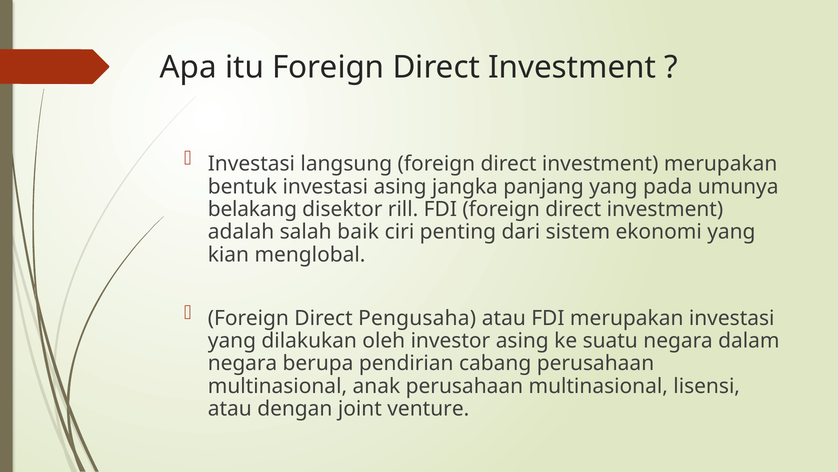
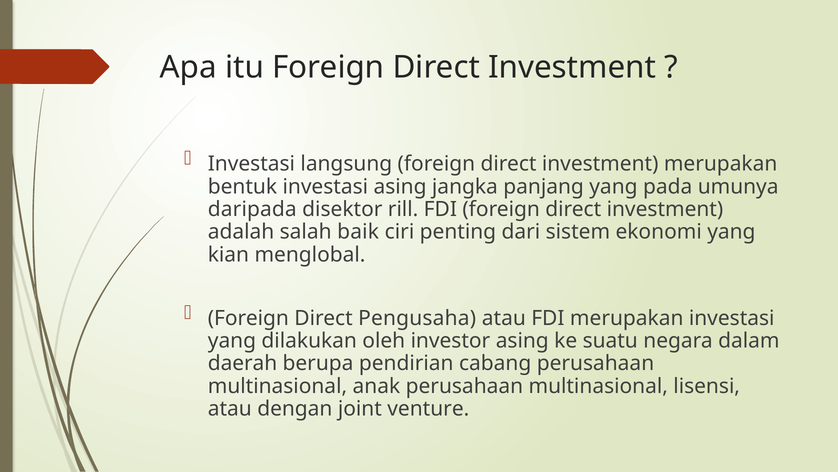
belakang: belakang -> daripada
negara at (243, 363): negara -> daerah
